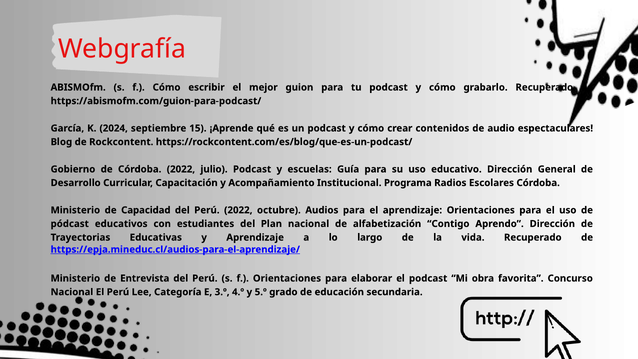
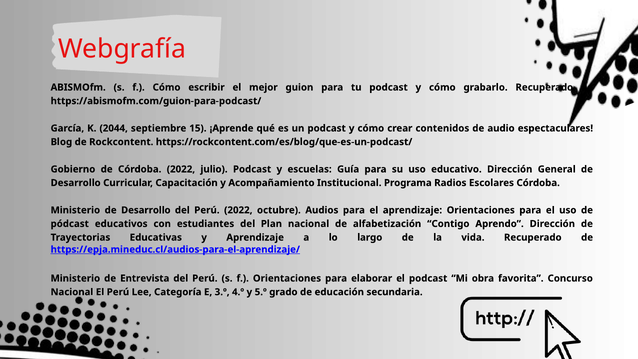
2024: 2024 -> 2044
Ministerio de Capacidad: Capacidad -> Desarrollo
